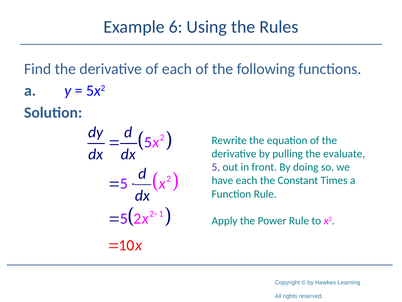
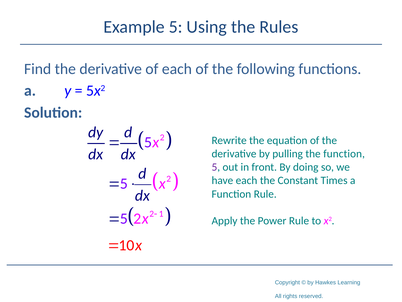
Example 6: 6 -> 5
the evaluate: evaluate -> function
